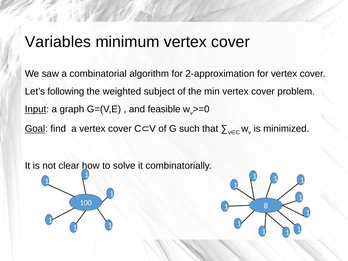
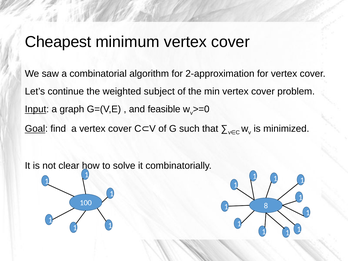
Variables: Variables -> Cheapest
following: following -> continue
